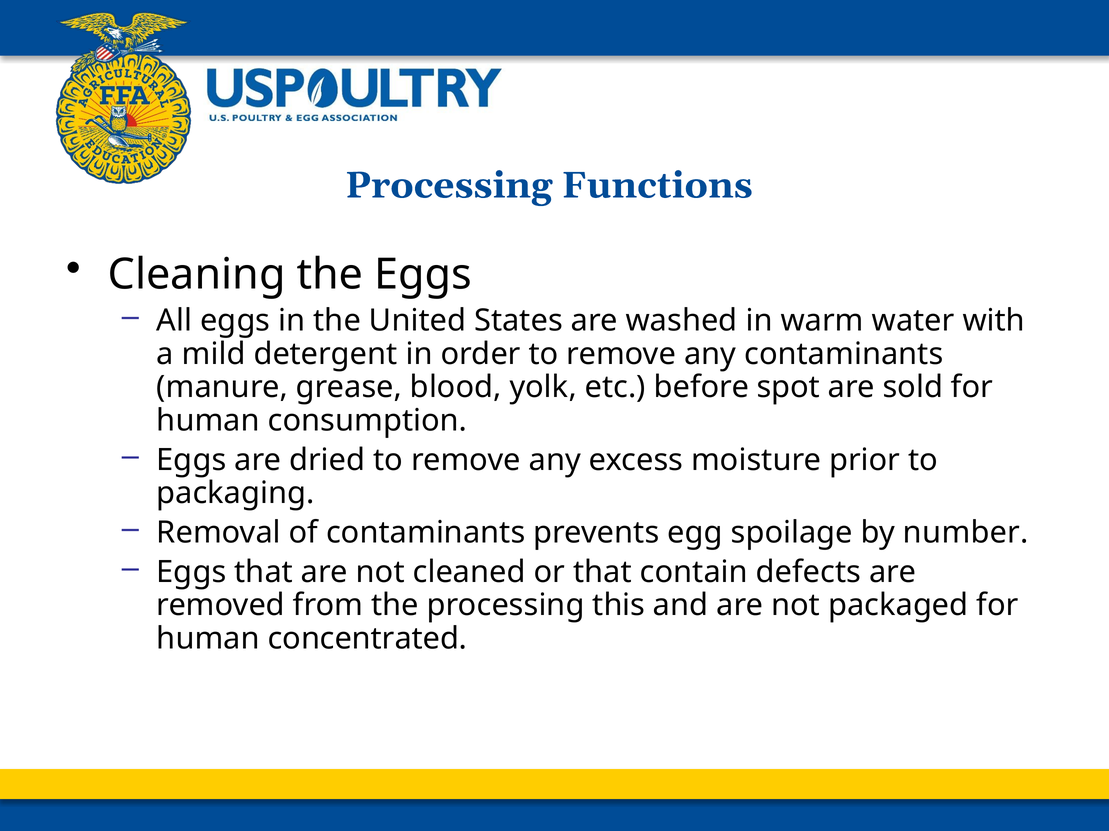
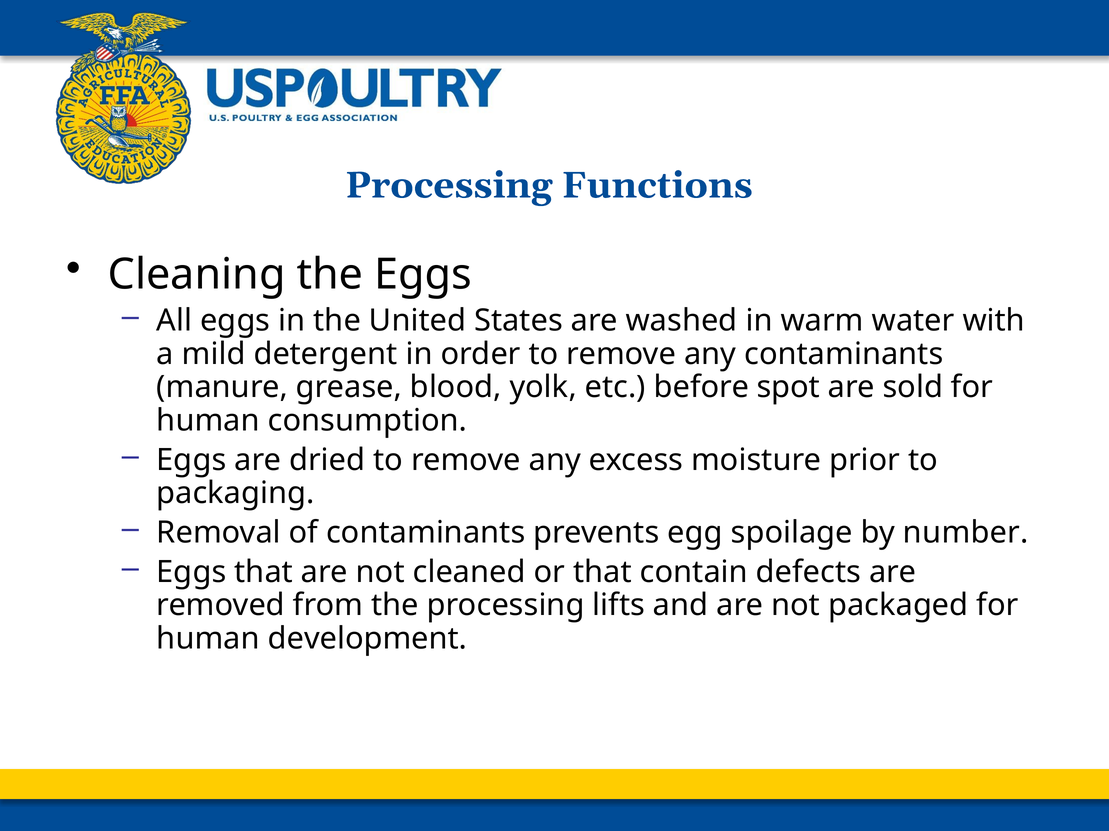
this: this -> lifts
concentrated: concentrated -> development
